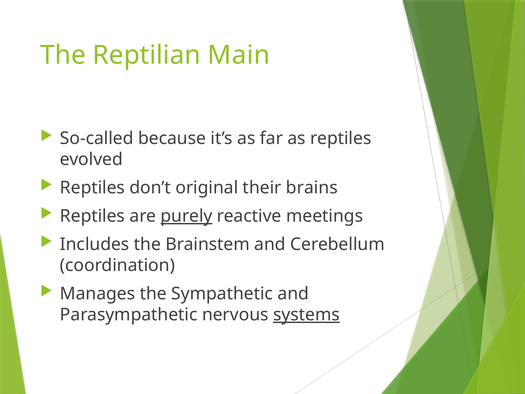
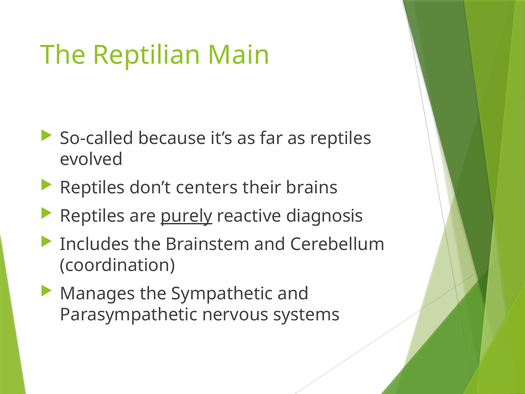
original: original -> centers
meetings: meetings -> diagnosis
systems underline: present -> none
